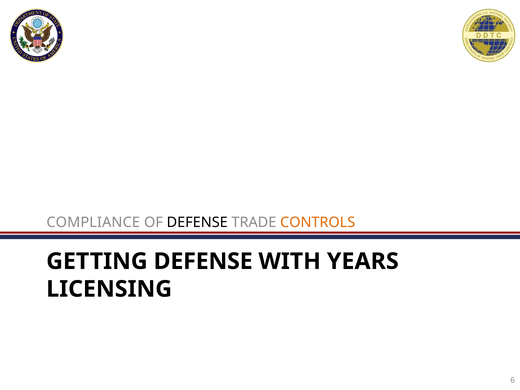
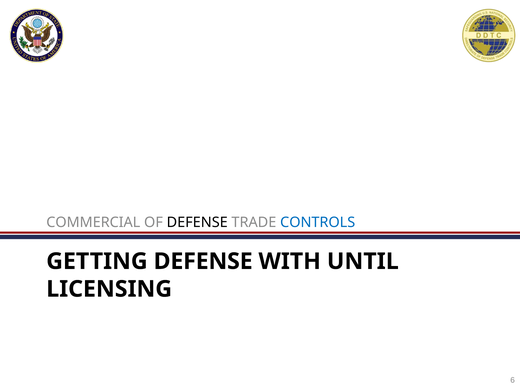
COMPLIANCE: COMPLIANCE -> COMMERCIAL
CONTROLS colour: orange -> blue
YEARS: YEARS -> UNTIL
